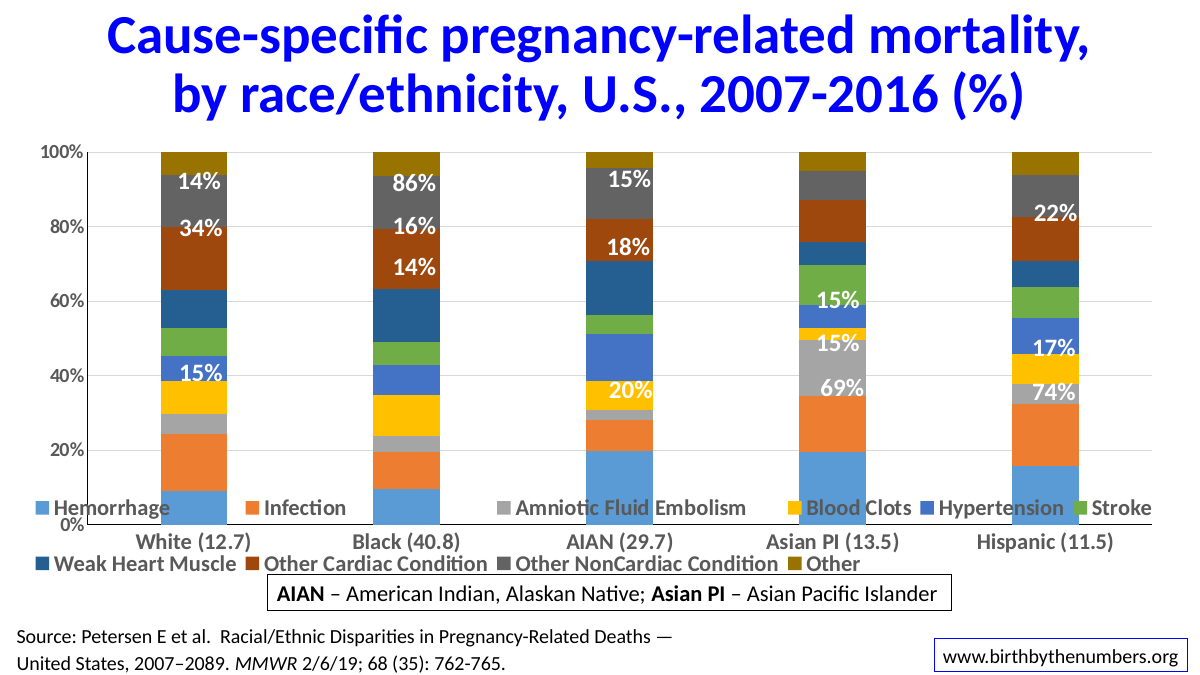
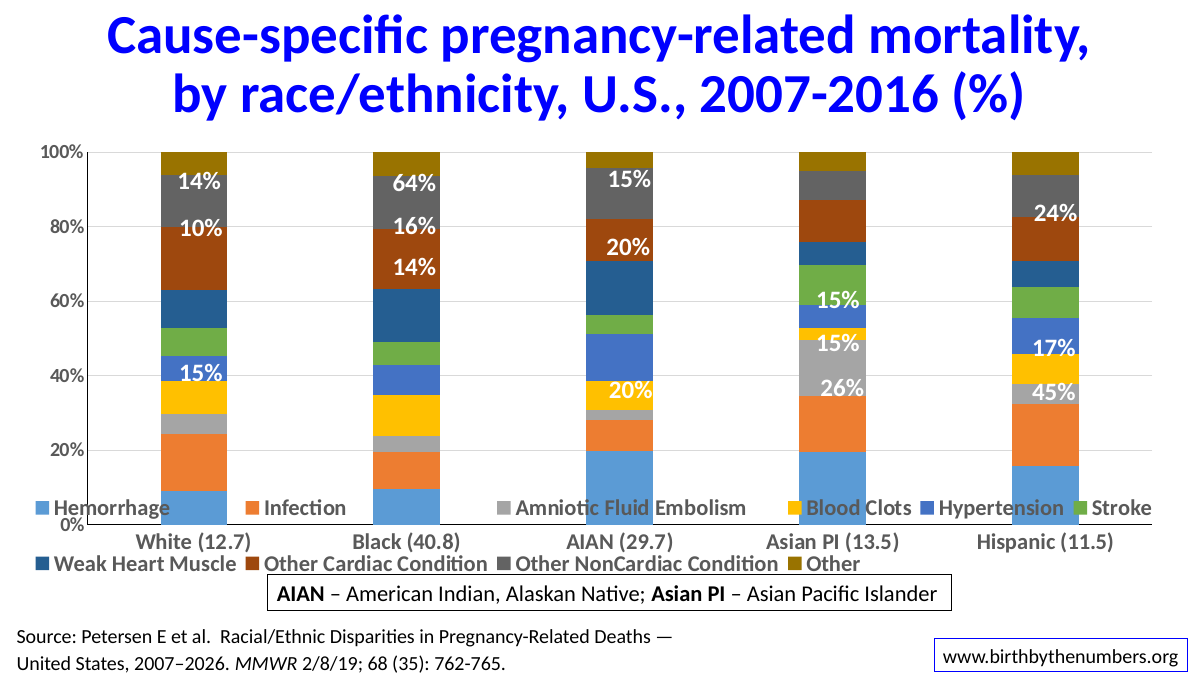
86%: 86% -> 64%
22%: 22% -> 24%
34%: 34% -> 10%
18% at (628, 247): 18% -> 20%
69%: 69% -> 26%
74%: 74% -> 45%
2007–2089: 2007–2089 -> 2007–2026
2/6/19: 2/6/19 -> 2/8/19
